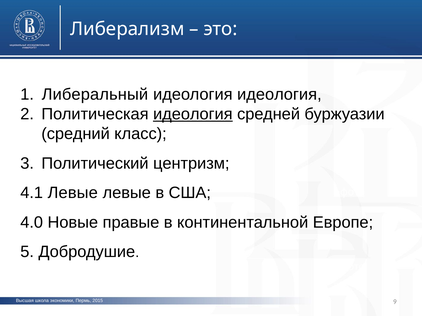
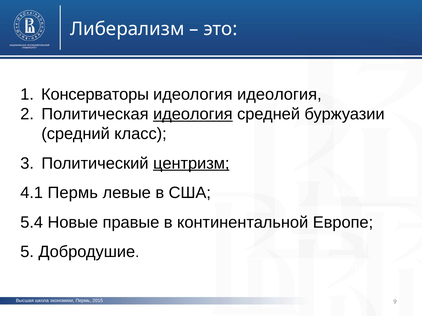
Либеральный: Либеральный -> Консерваторы
центризм underline: none -> present
4.1 Левые: Левые -> Пермь
4.0: 4.0 -> 5.4
